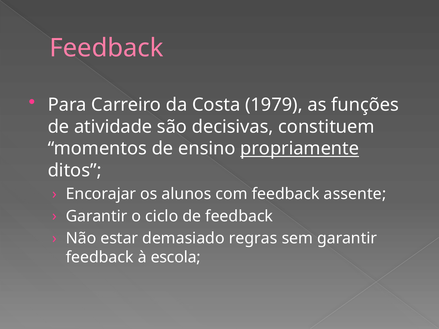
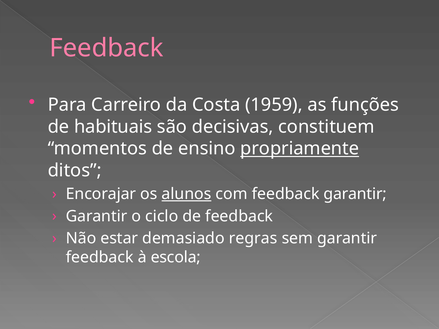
1979: 1979 -> 1959
atividade: atividade -> habituais
alunos underline: none -> present
feedback assente: assente -> garantir
